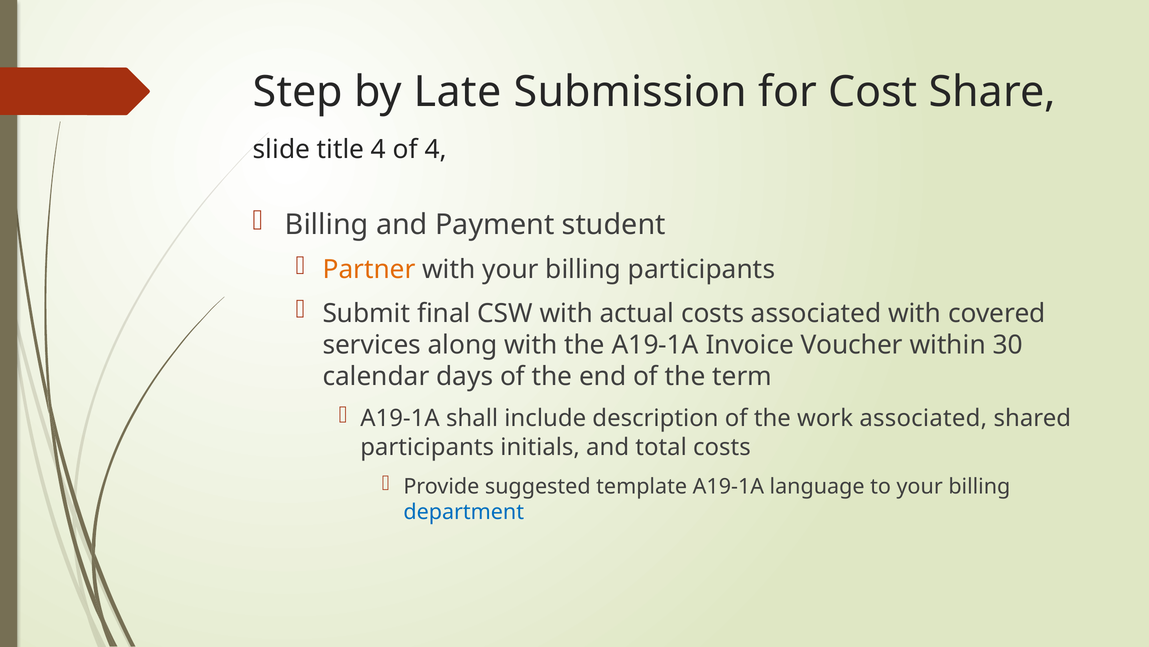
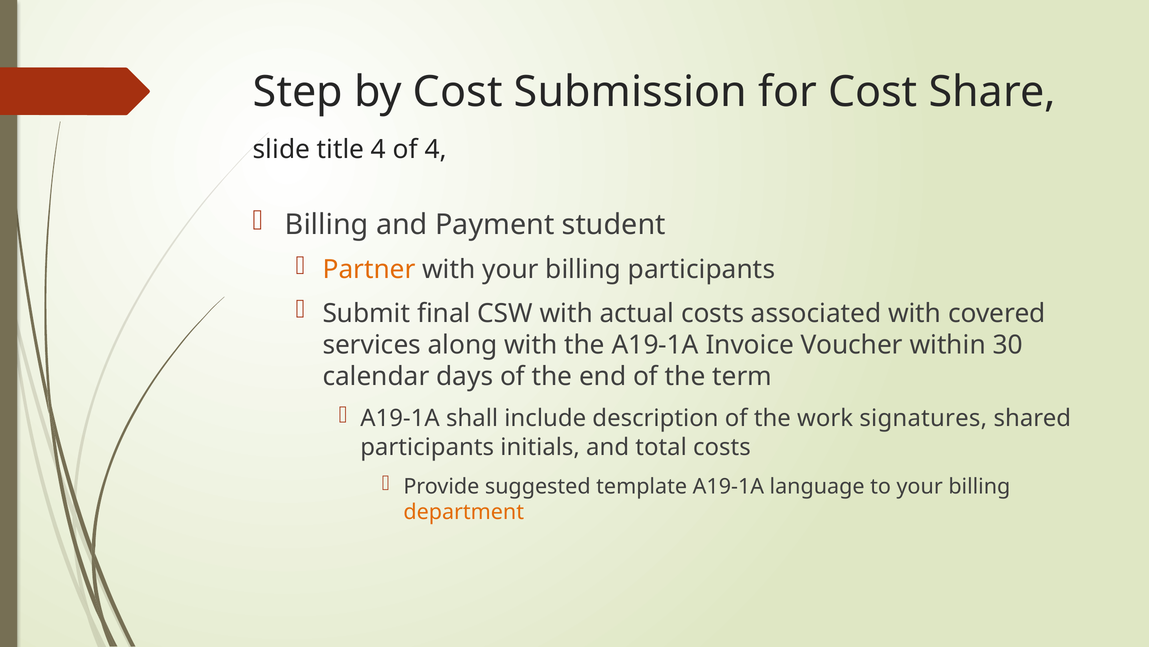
by Late: Late -> Cost
work associated: associated -> signatures
department colour: blue -> orange
